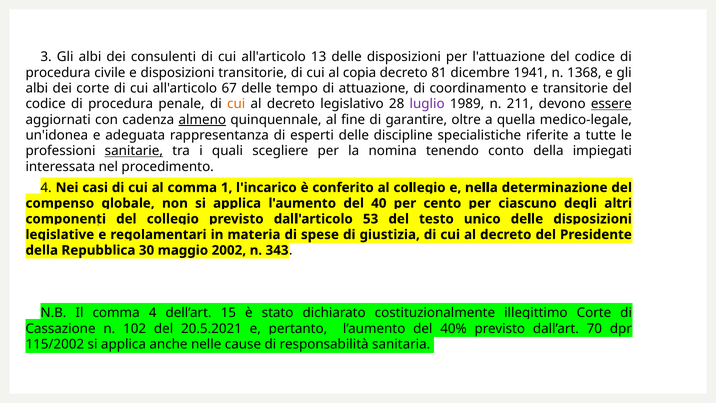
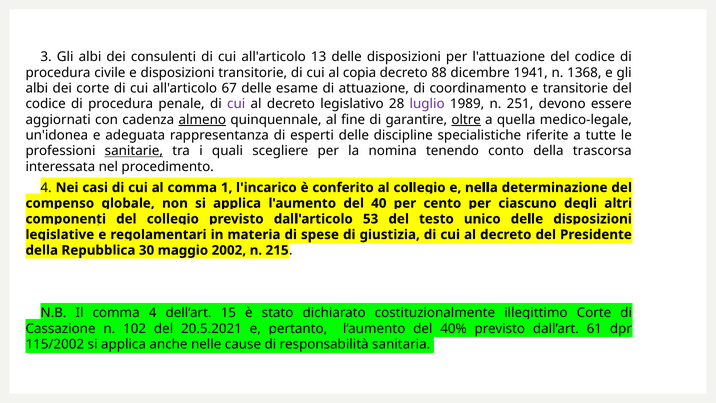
81: 81 -> 88
tempo: tempo -> esame
cui at (236, 104) colour: orange -> purple
211: 211 -> 251
essere underline: present -> none
oltre underline: none -> present
impiegati: impiegati -> trascorsa
343: 343 -> 215
70: 70 -> 61
